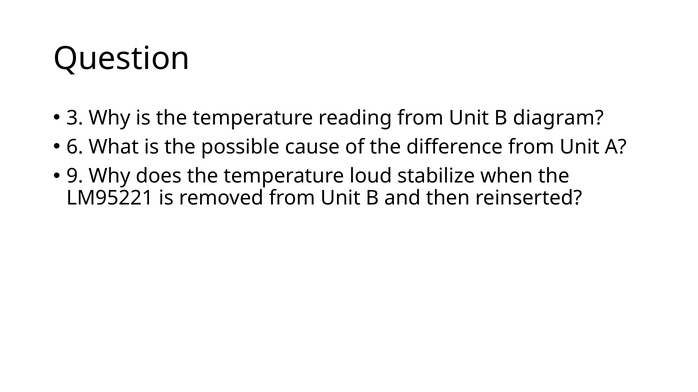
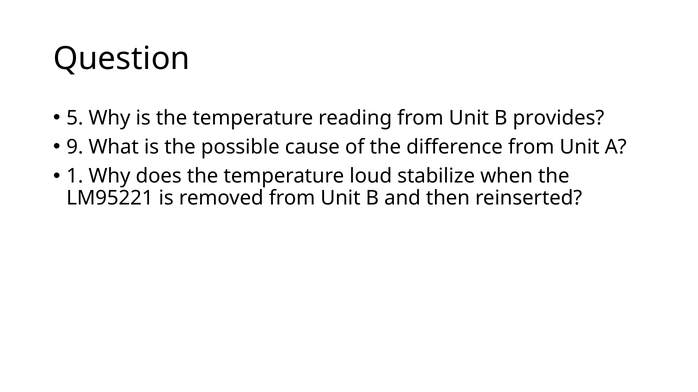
3: 3 -> 5
diagram: diagram -> provides
6: 6 -> 9
9: 9 -> 1
